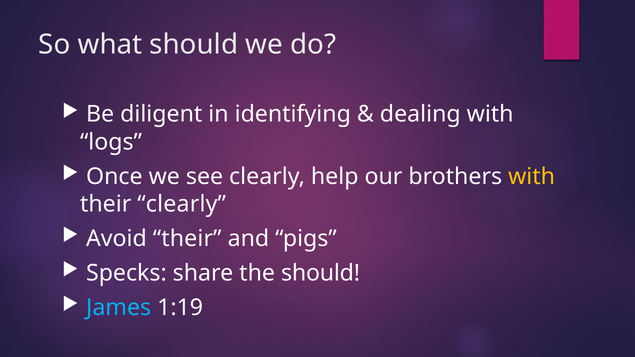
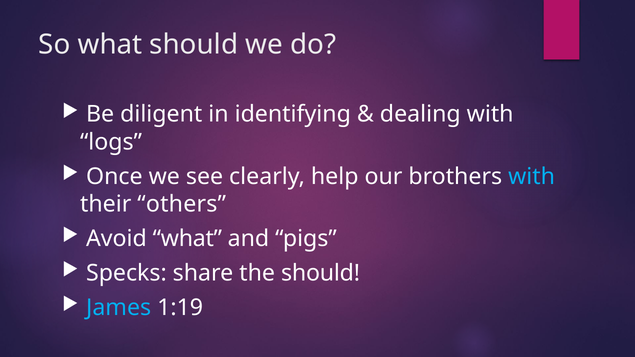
with at (532, 177) colour: yellow -> light blue
their clearly: clearly -> others
Avoid their: their -> what
